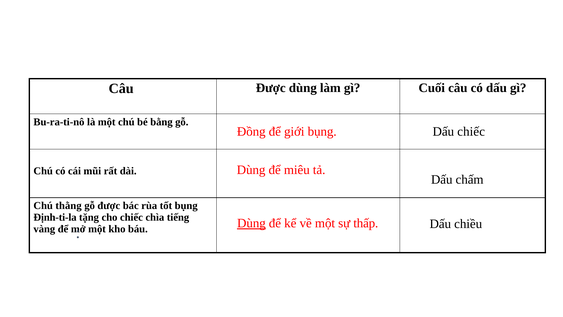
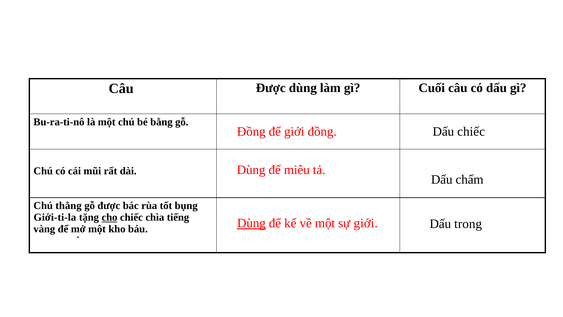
giới bụng: bụng -> đồng
Định-ti-la: Định-ti-la -> Giới-ti-la
cho underline: none -> present
sự thấp: thấp -> giới
chiều: chiều -> trong
